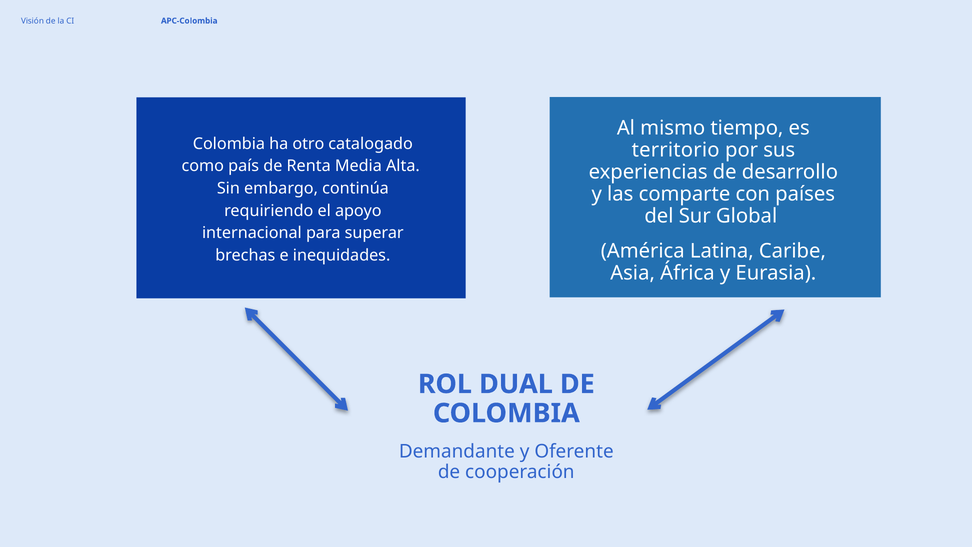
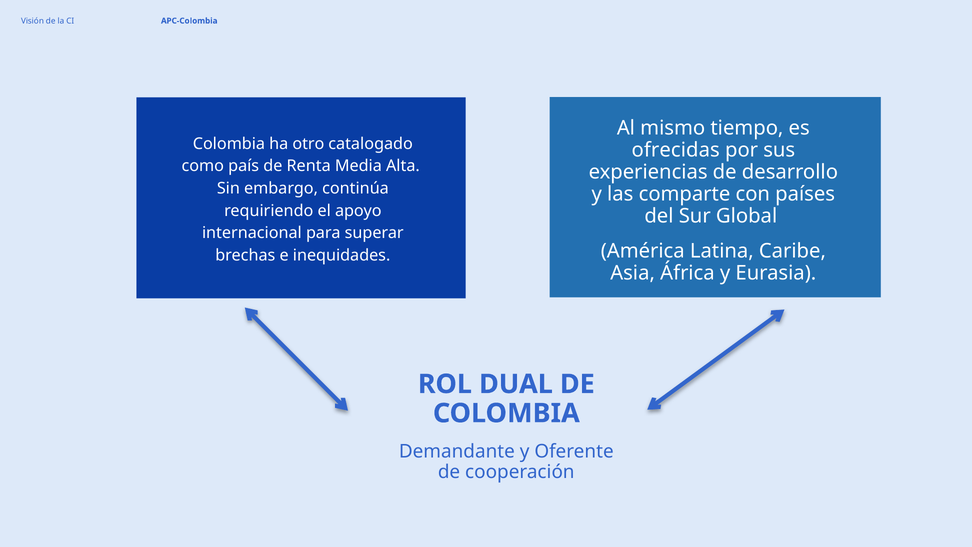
territorio: territorio -> ofrecidas
